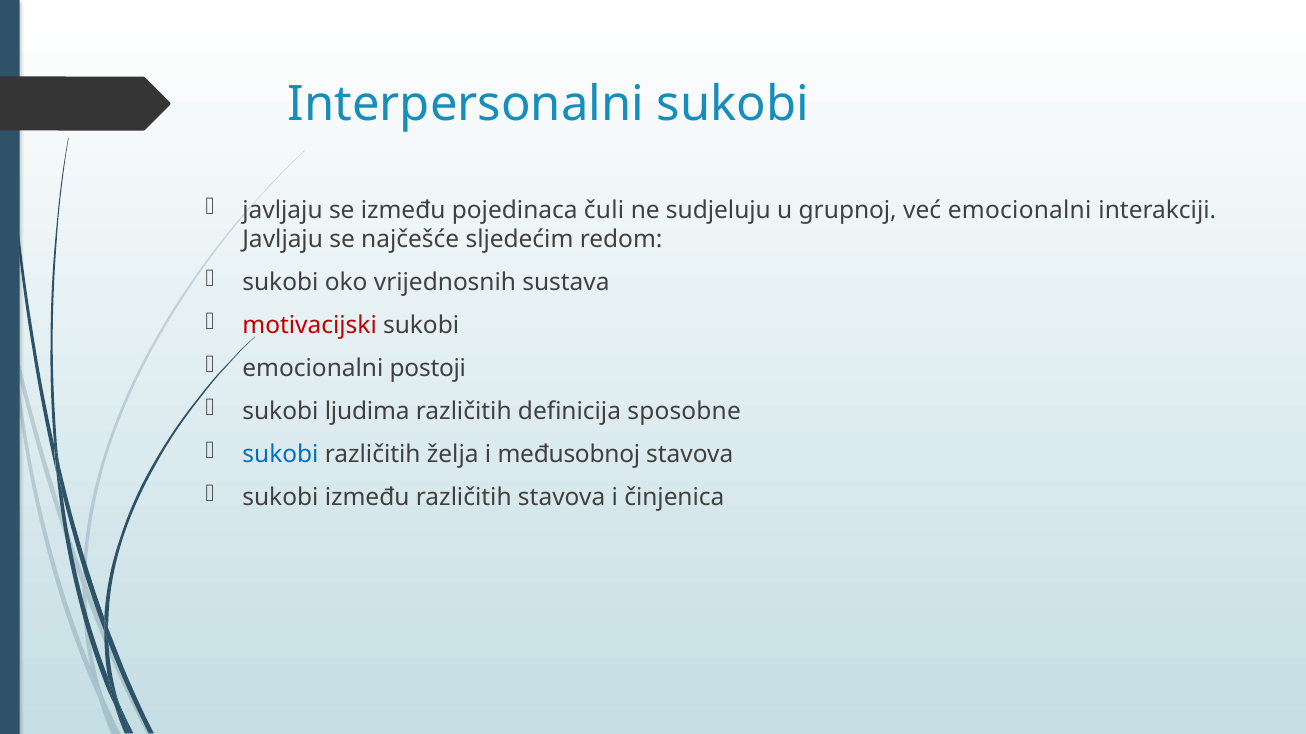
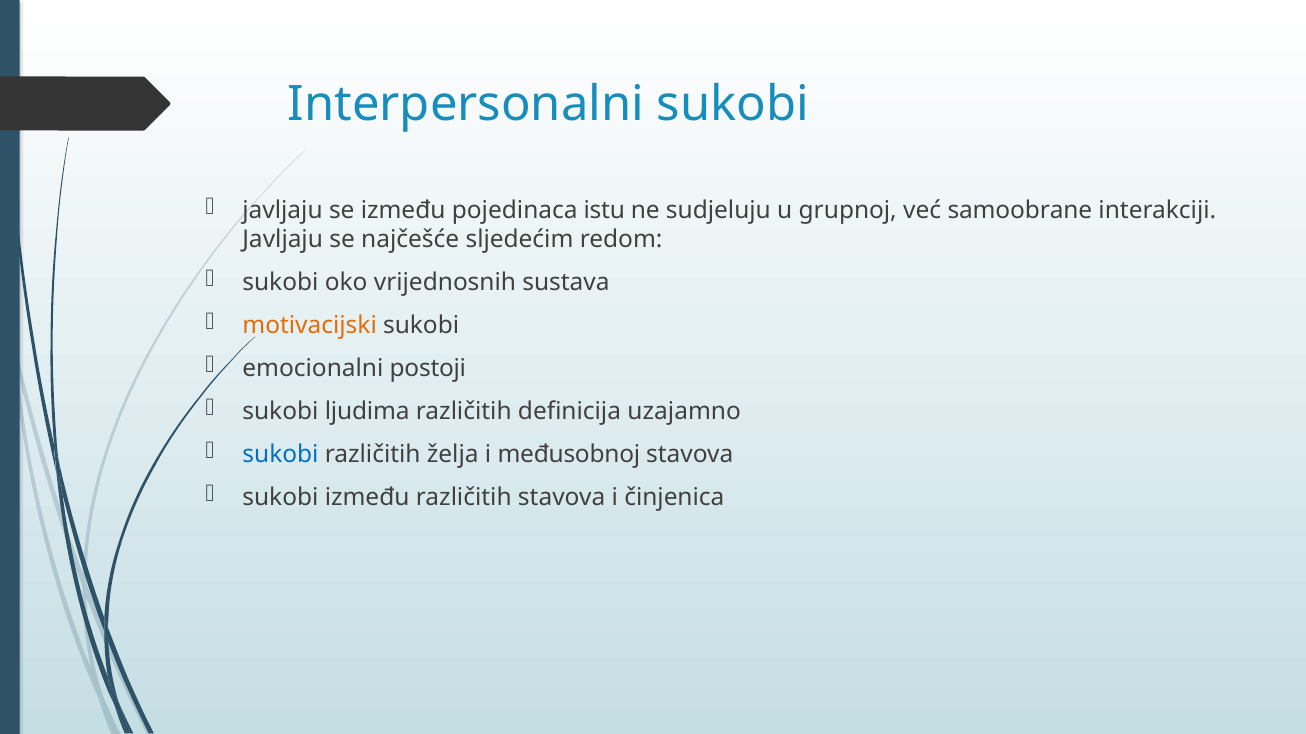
čuli: čuli -> istu
već emocionalni: emocionalni -> samoobrane
motivacijski colour: red -> orange
sposobne: sposobne -> uzajamno
